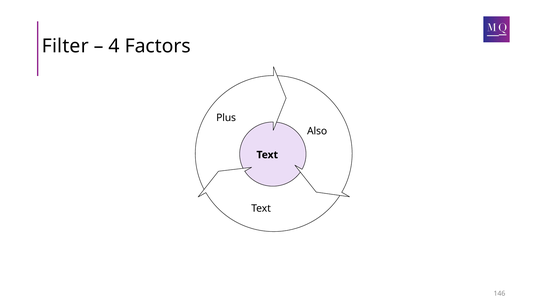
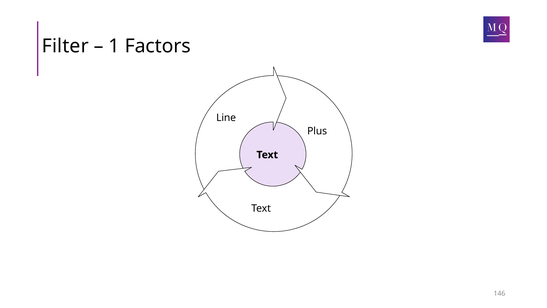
4: 4 -> 1
Plus: Plus -> Line
Also: Also -> Plus
